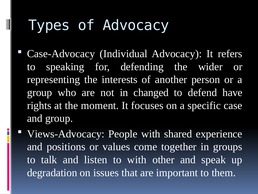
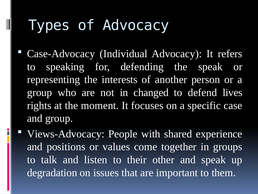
the wider: wider -> speak
have: have -> lives
to with: with -> their
